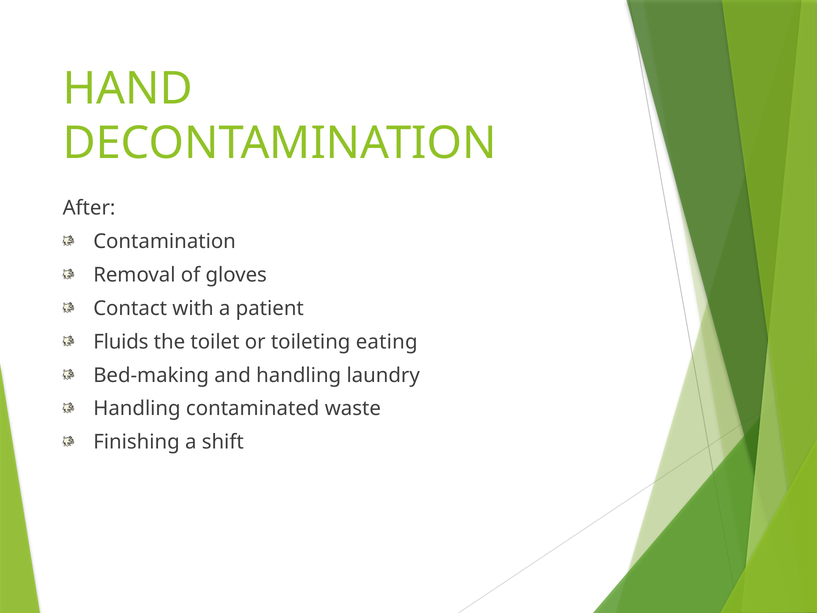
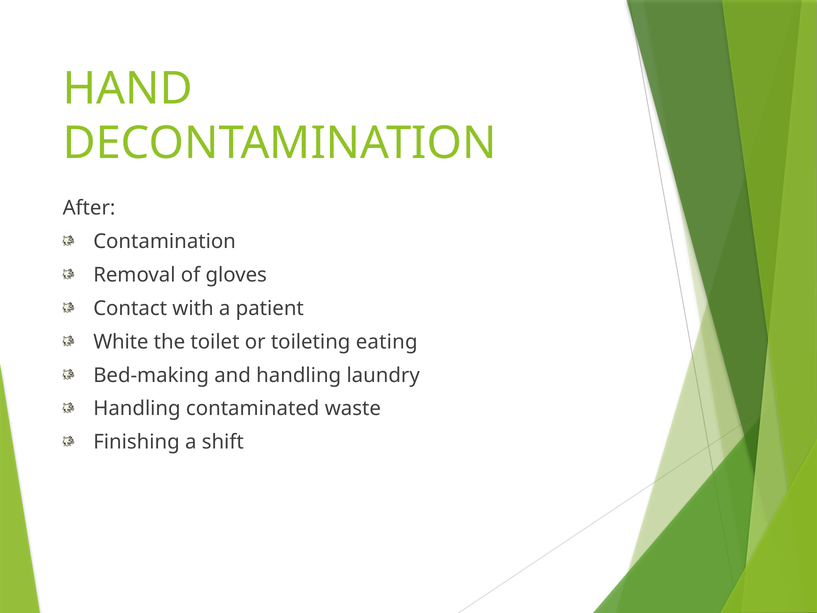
Fluids: Fluids -> White
